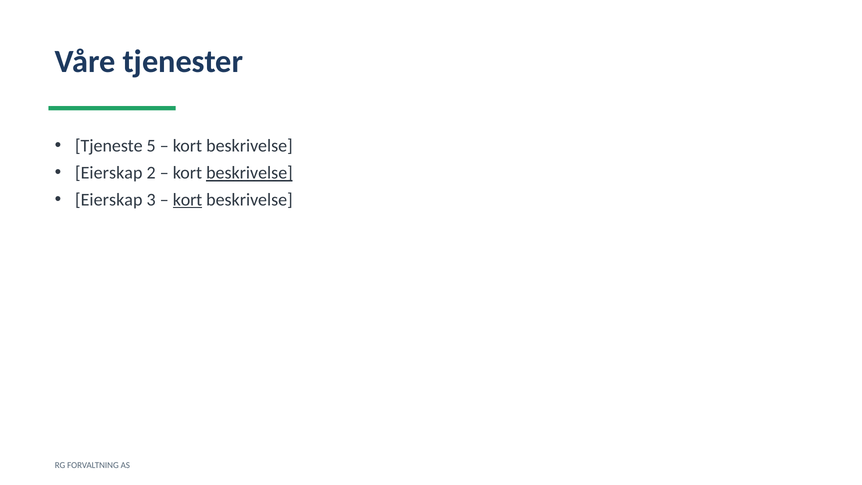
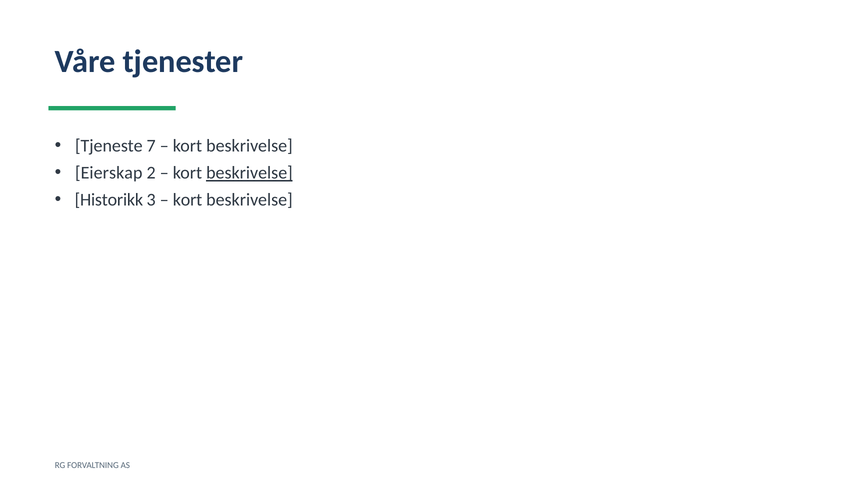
5: 5 -> 7
Eierskap at (109, 200): Eierskap -> Historikk
kort at (188, 200) underline: present -> none
